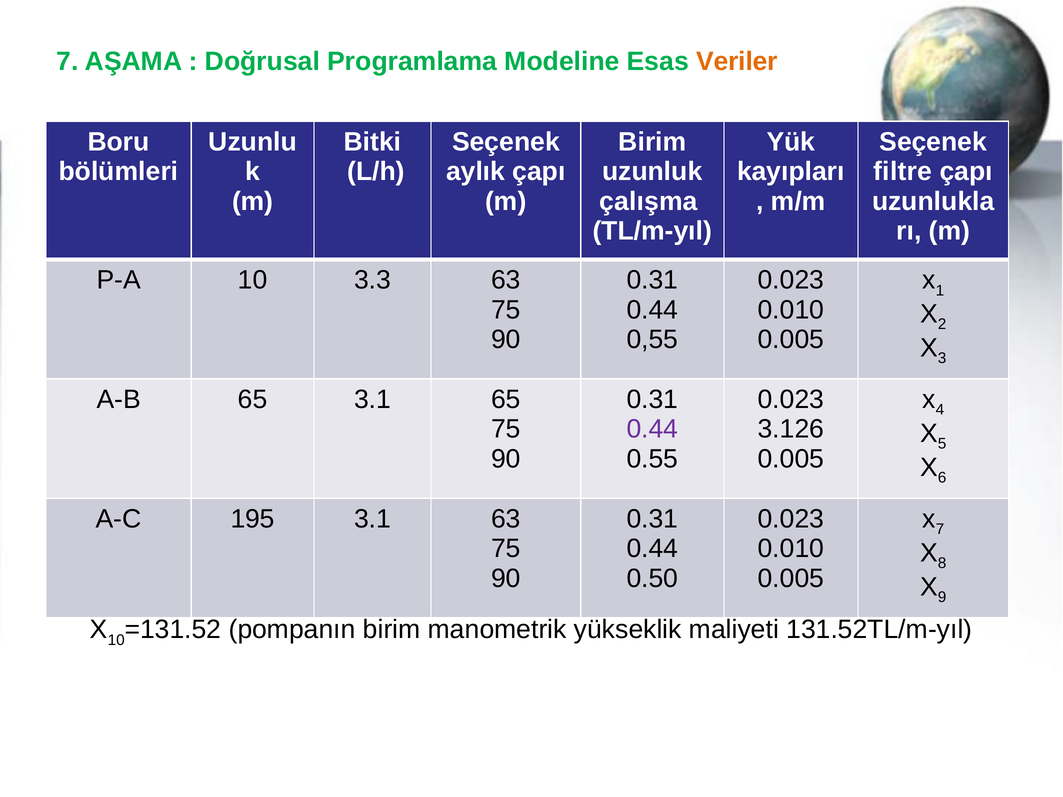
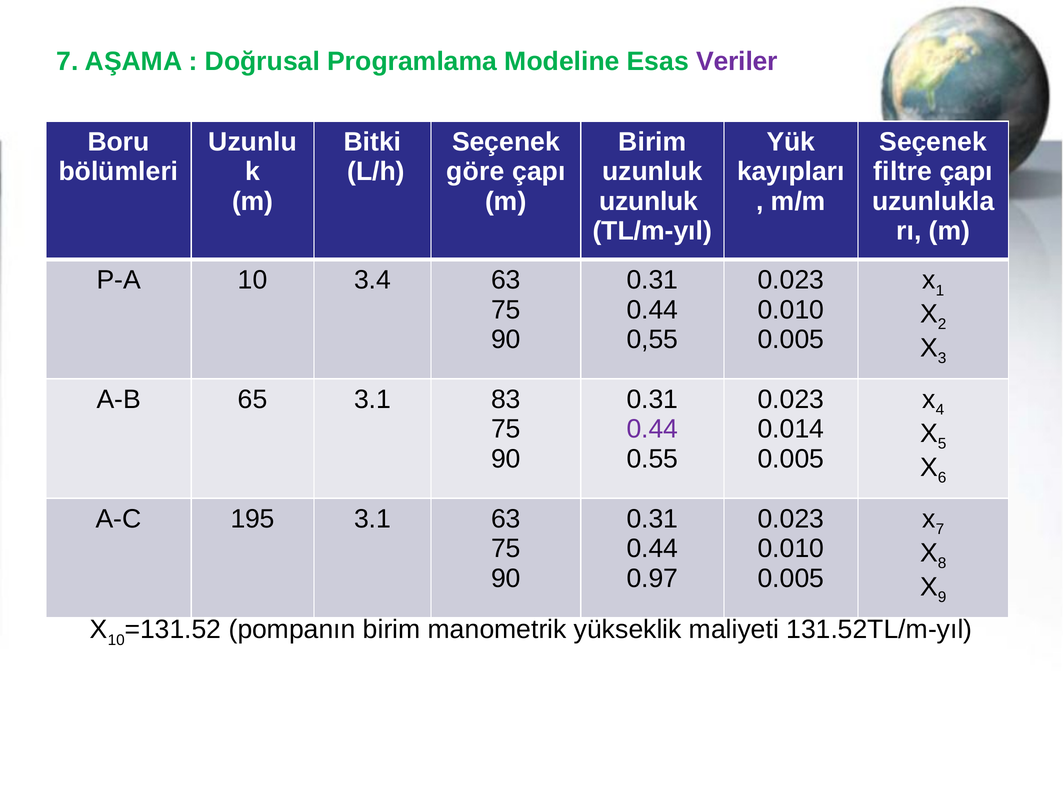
Veriler colour: orange -> purple
aylık: aylık -> göre
çalışma at (648, 201): çalışma -> uzunluk
3.3: 3.3 -> 3.4
3.1 65: 65 -> 83
3.126: 3.126 -> 0.014
0.50: 0.50 -> 0.97
